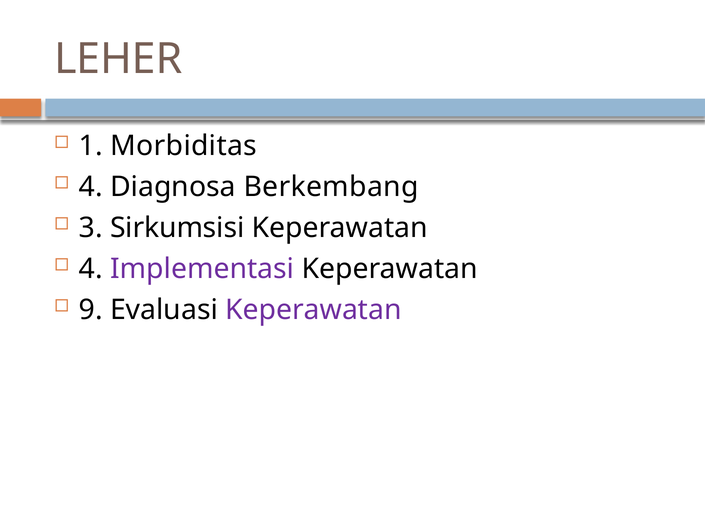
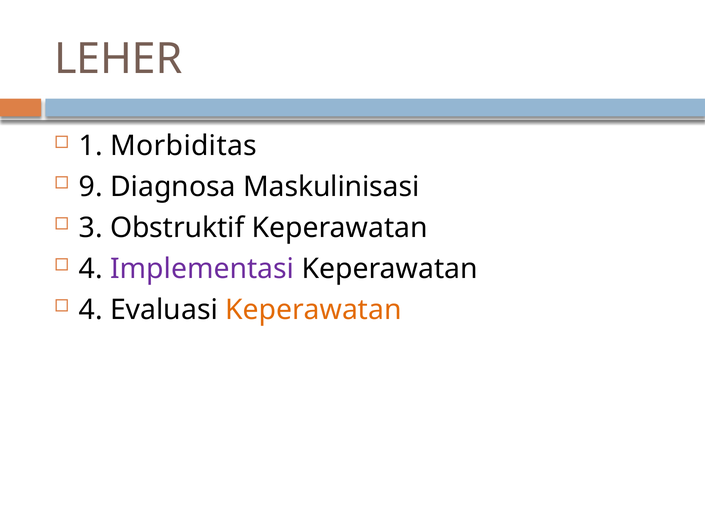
4 at (91, 187): 4 -> 9
Berkembang: Berkembang -> Maskulinisasi
Sirkumsisi: Sirkumsisi -> Obstruktif
9 at (91, 310): 9 -> 4
Keperawatan at (313, 310) colour: purple -> orange
